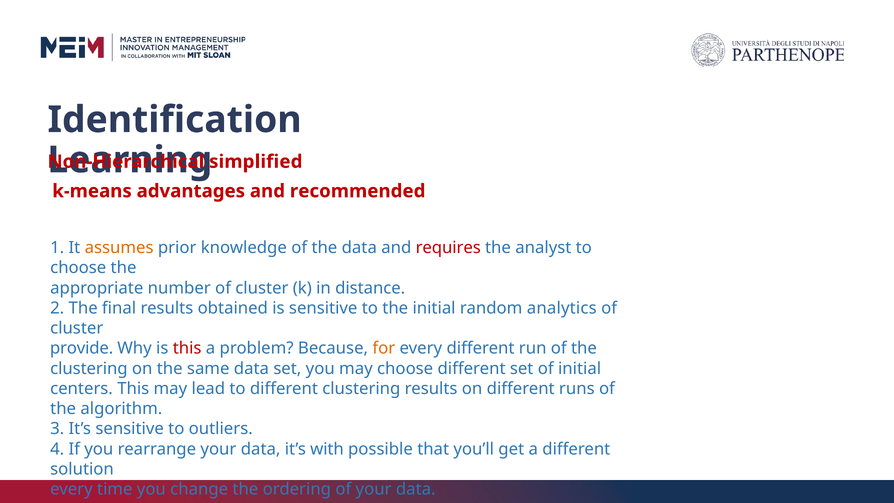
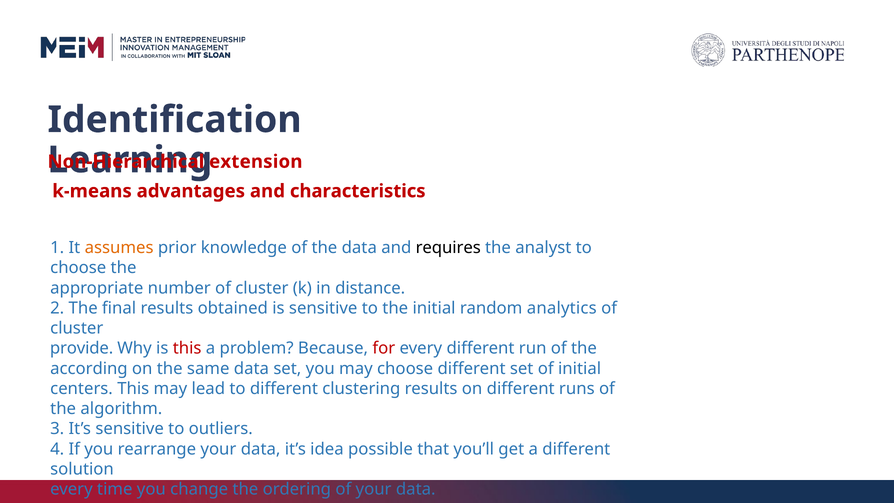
simplified: simplified -> extension
recommended: recommended -> characteristics
requires colour: red -> black
for colour: orange -> red
clustering at (89, 368): clustering -> according
with: with -> idea
